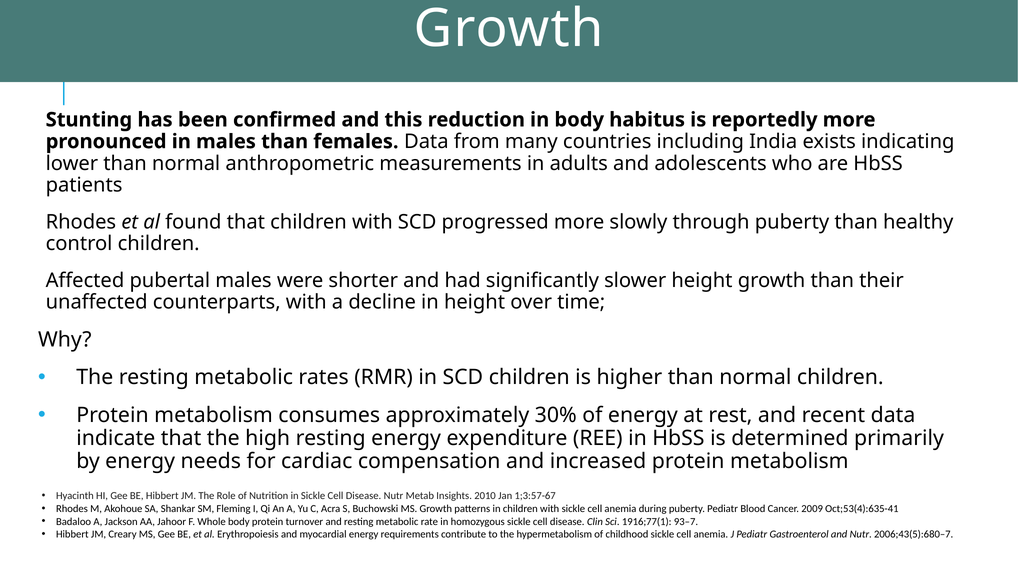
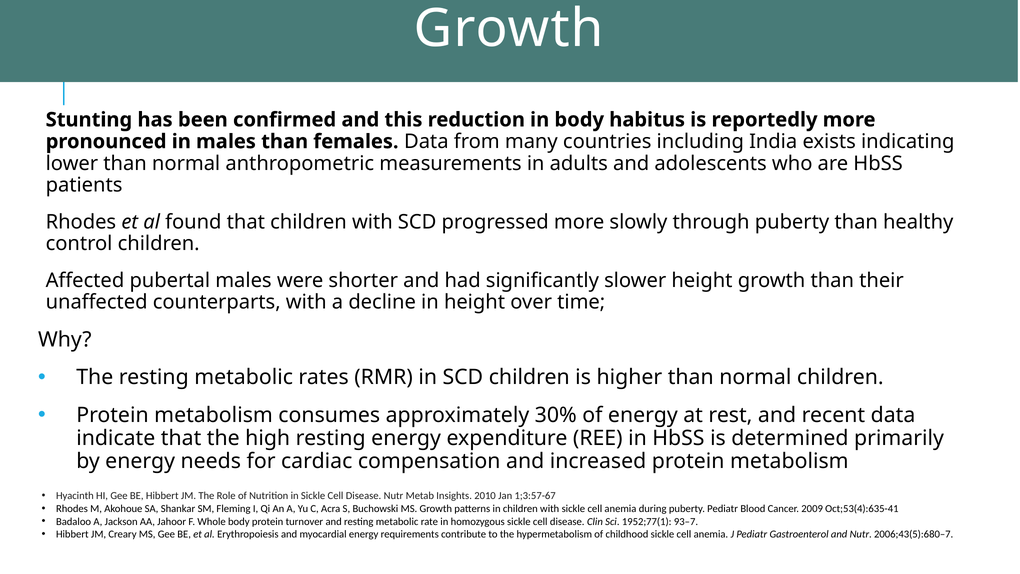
1916;77(1: 1916;77(1 -> 1952;77(1
